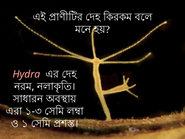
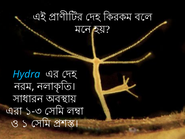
Hydra colour: pink -> light blue
